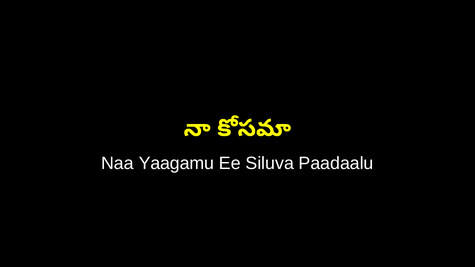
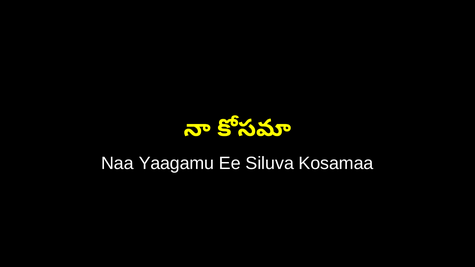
Paadaalu: Paadaalu -> Kosamaa
